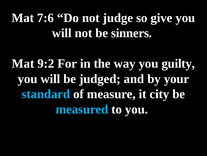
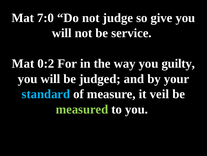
7:6: 7:6 -> 7:0
sinners: sinners -> service
9:2: 9:2 -> 0:2
city: city -> veil
measured colour: light blue -> light green
